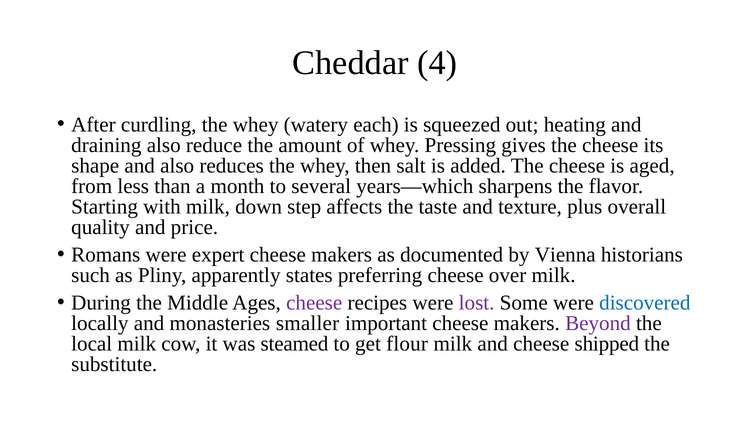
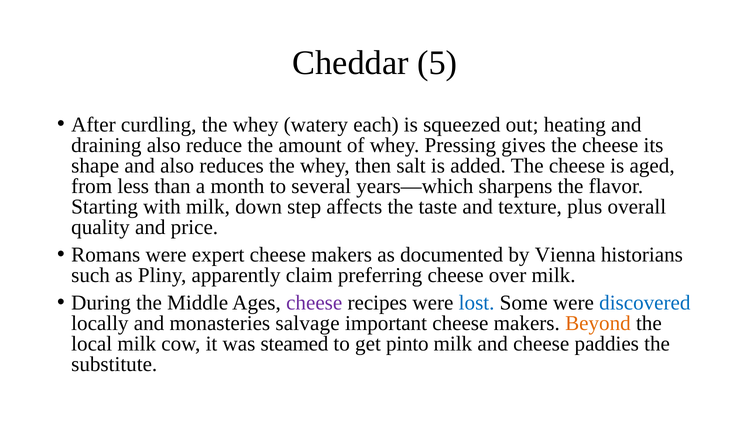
4: 4 -> 5
states: states -> claim
lost colour: purple -> blue
smaller: smaller -> salvage
Beyond colour: purple -> orange
flour: flour -> pinto
shipped: shipped -> paddies
